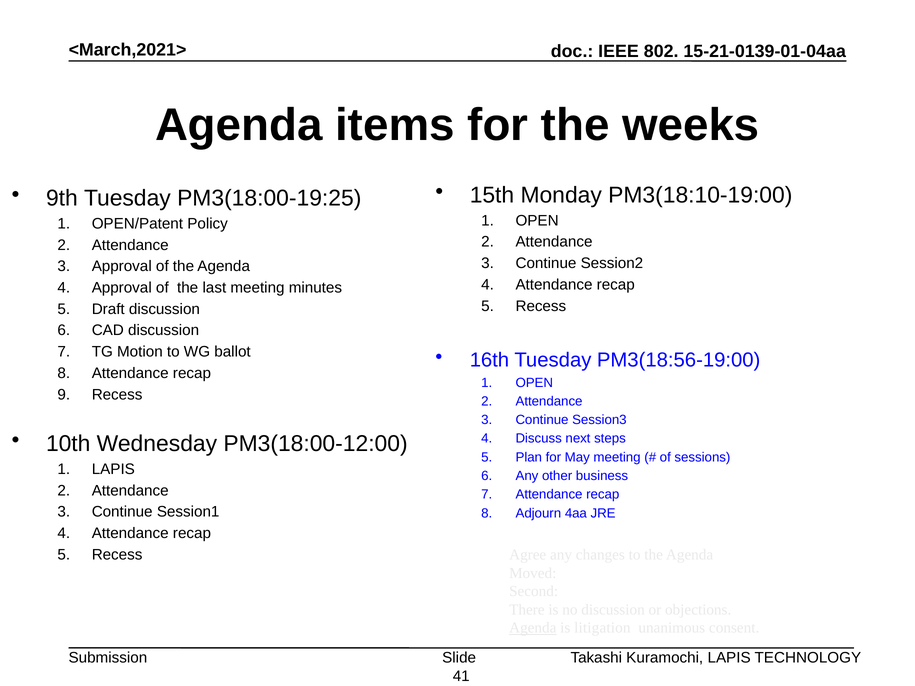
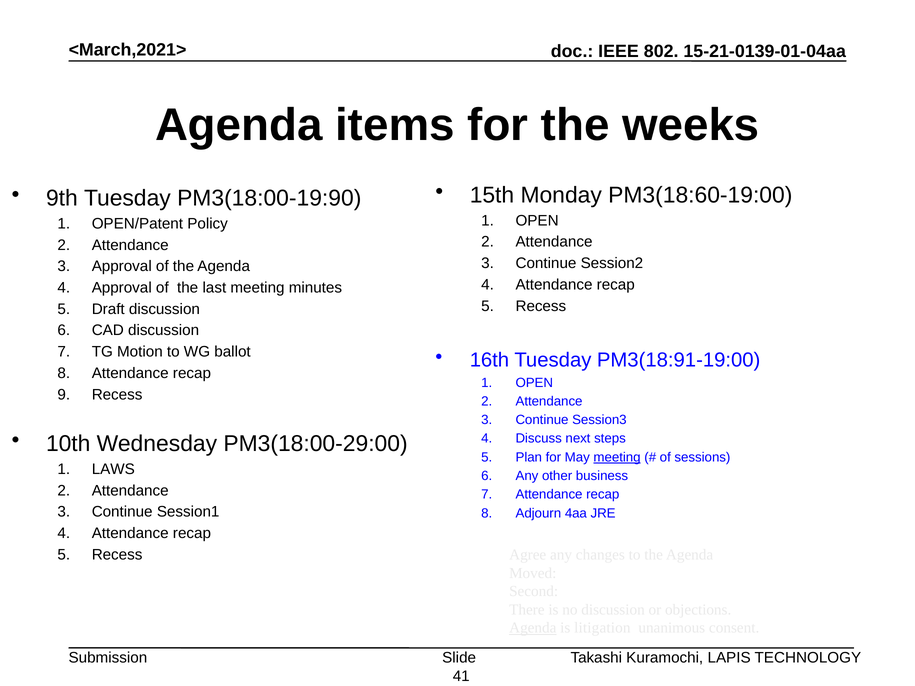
PM3(18:10-19:00: PM3(18:10-19:00 -> PM3(18:60-19:00
PM3(18:00-19:25: PM3(18:00-19:25 -> PM3(18:00-19:90
PM3(18:56-19:00: PM3(18:56-19:00 -> PM3(18:91-19:00
PM3(18:00-12:00: PM3(18:00-12:00 -> PM3(18:00-29:00
meeting at (617, 457) underline: none -> present
LAPIS at (113, 469): LAPIS -> LAWS
